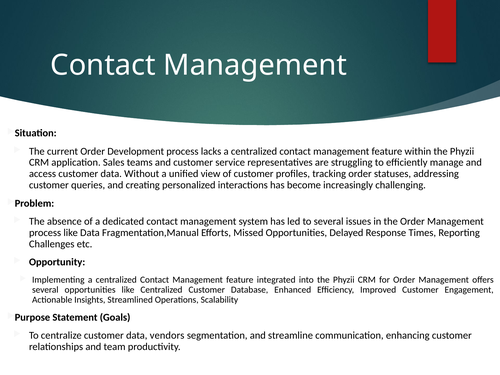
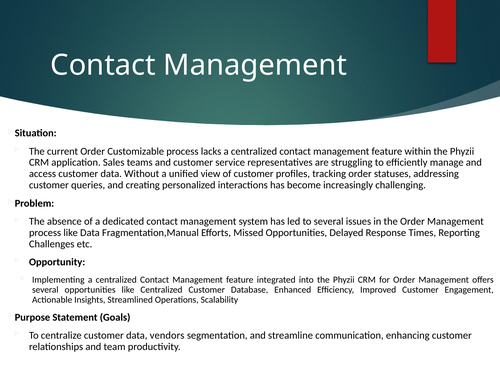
Development: Development -> Customizable
